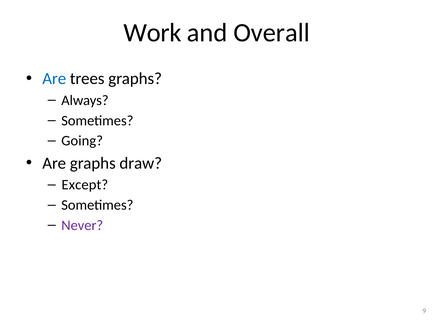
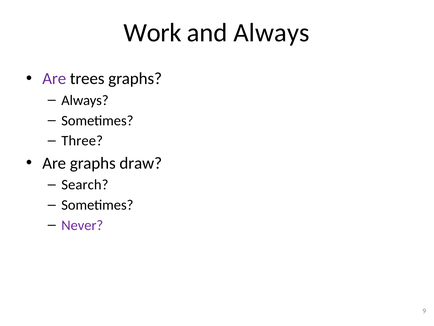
and Overall: Overall -> Always
Are at (54, 79) colour: blue -> purple
Going: Going -> Three
Except: Except -> Search
